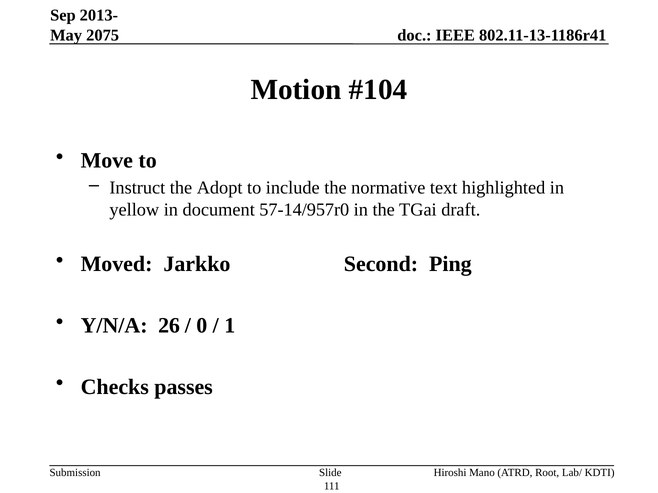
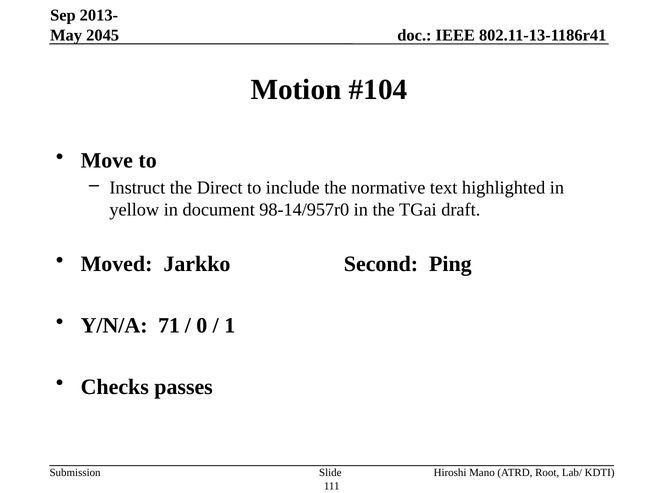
2075: 2075 -> 2045
Adopt: Adopt -> Direct
57-14/957r0: 57-14/957r0 -> 98-14/957r0
26: 26 -> 71
